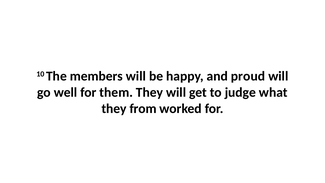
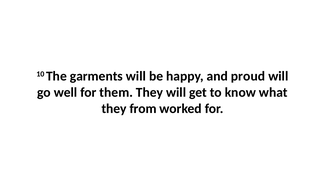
members: members -> garments
judge: judge -> know
